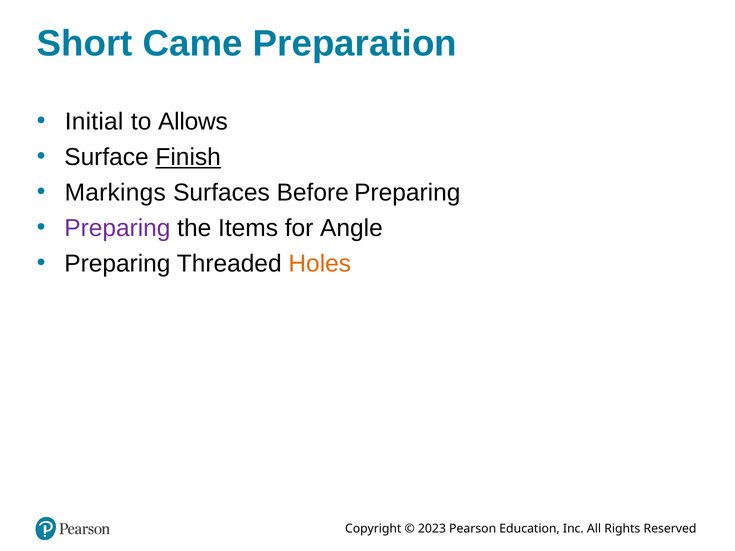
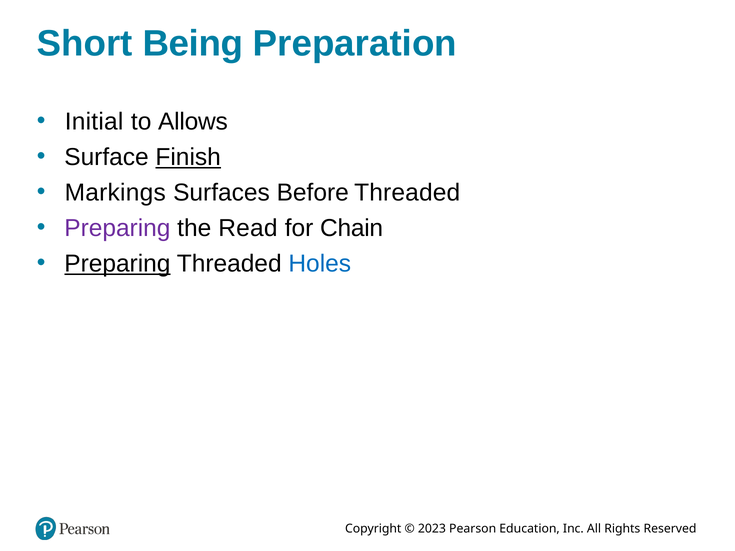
Came: Came -> Being
Before Preparing: Preparing -> Threaded
Items: Items -> Read
Angle: Angle -> Chain
Preparing at (117, 264) underline: none -> present
Holes colour: orange -> blue
